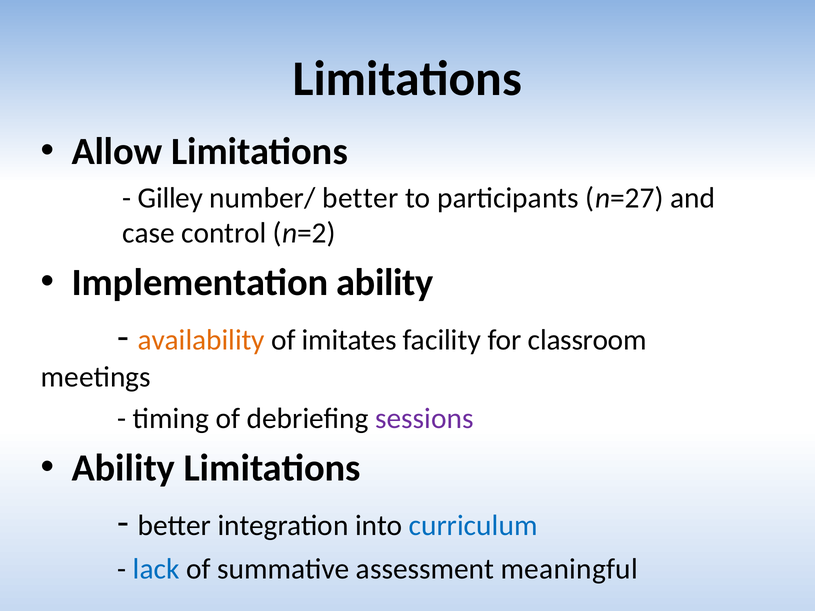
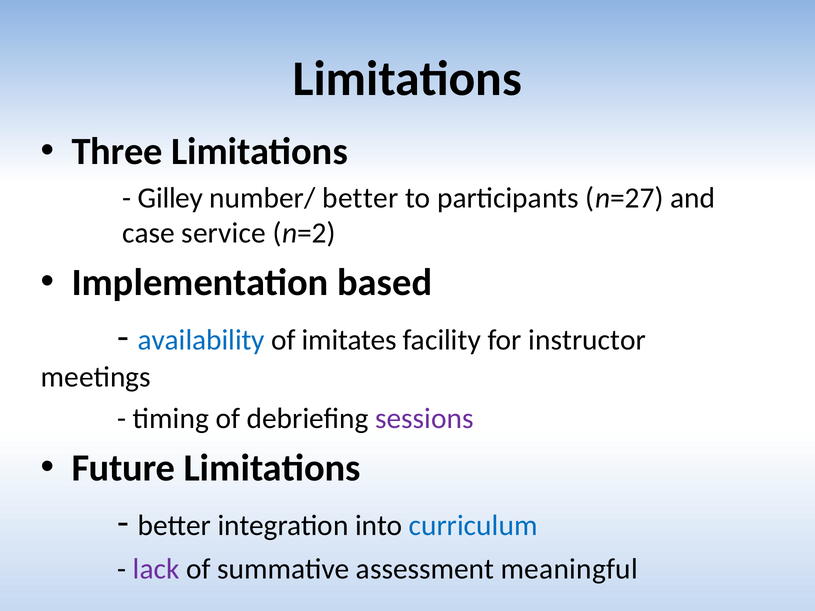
Allow: Allow -> Three
control: control -> service
Implementation ability: ability -> based
availability colour: orange -> blue
classroom: classroom -> instructor
Ability at (123, 468): Ability -> Future
lack colour: blue -> purple
